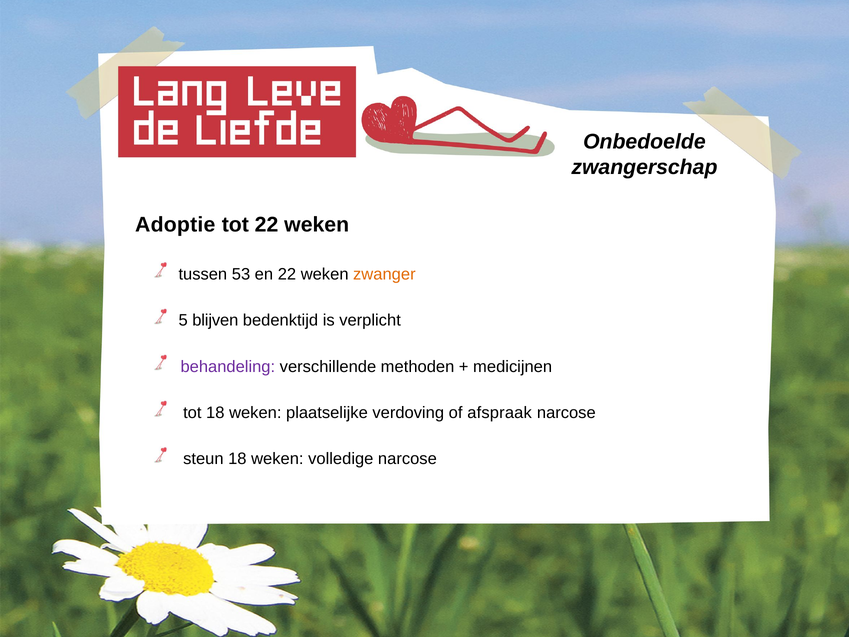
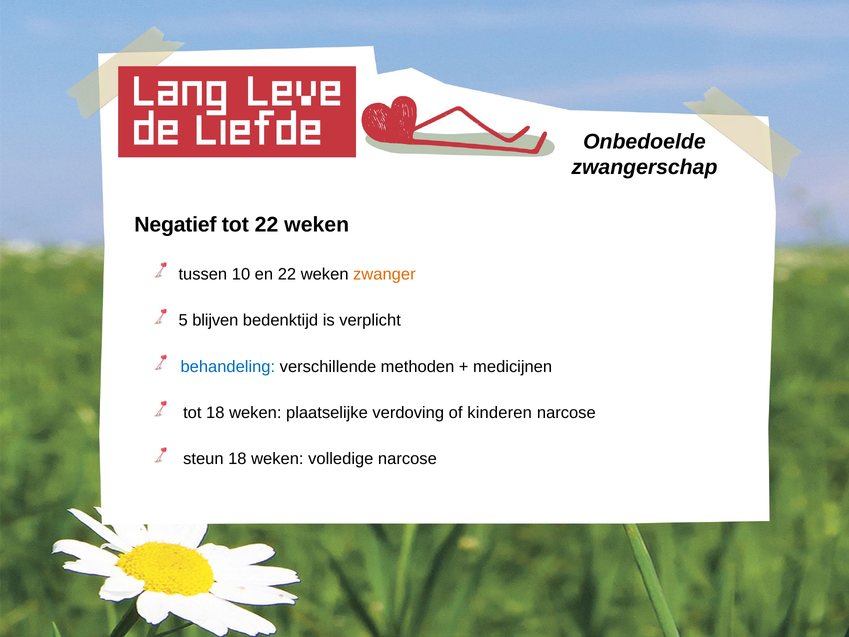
Adoptie: Adoptie -> Negatief
53: 53 -> 10
behandeling colour: purple -> blue
afspraak: afspraak -> kinderen
